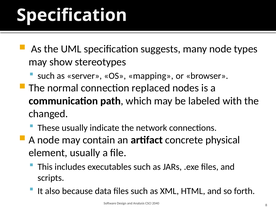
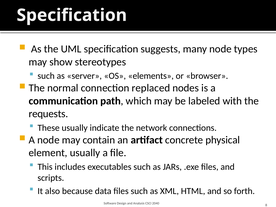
mapping: mapping -> elements
changed: changed -> requests
